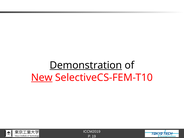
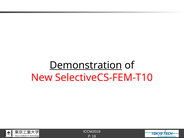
New underline: present -> none
